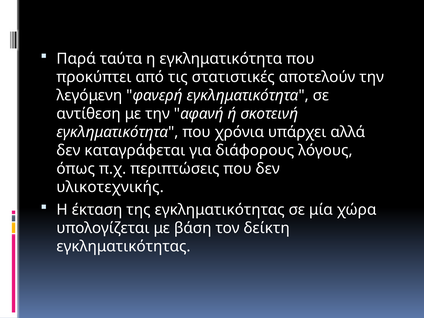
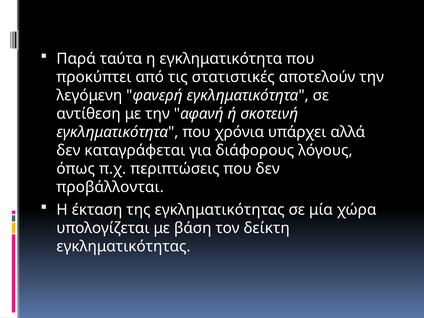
υλικοτεχνικής: υλικοτεχνικής -> προβάλλονται
